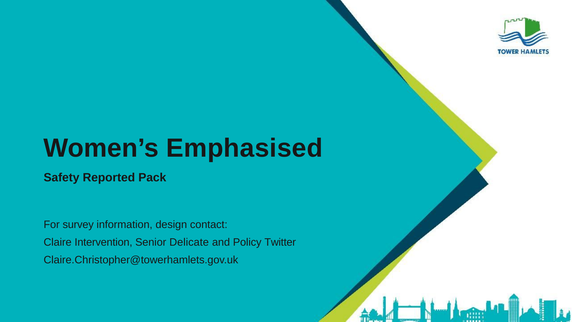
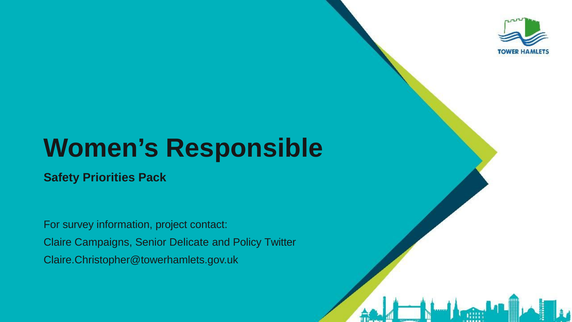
Emphasised: Emphasised -> Responsible
Reported: Reported -> Priorities
design: design -> project
Intervention: Intervention -> Campaigns
